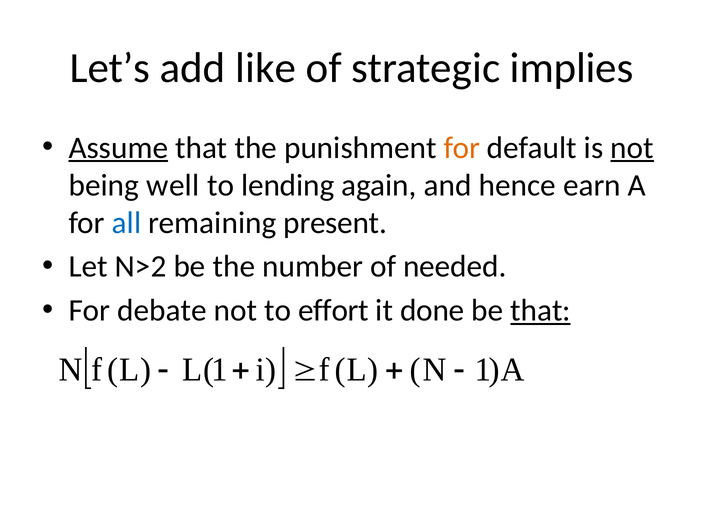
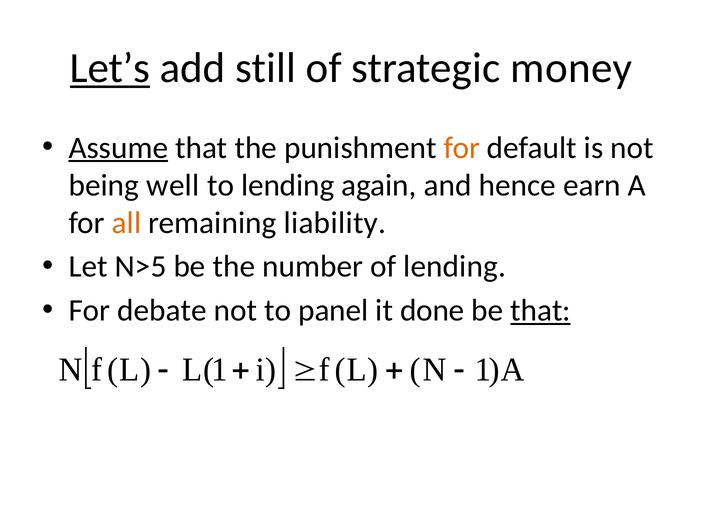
Let’s underline: none -> present
like: like -> still
implies: implies -> money
not at (632, 148) underline: present -> none
all colour: blue -> orange
present: present -> liability
N>2: N>2 -> N>5
of needed: needed -> lending
effort: effort -> panel
